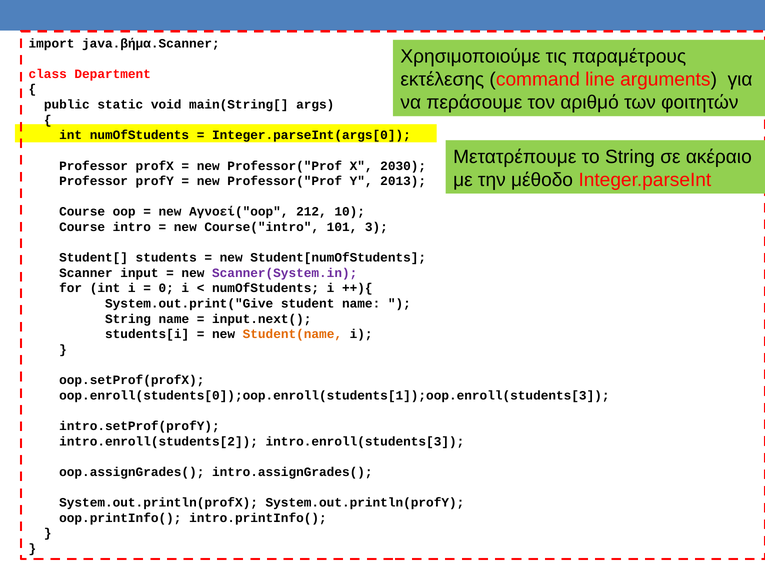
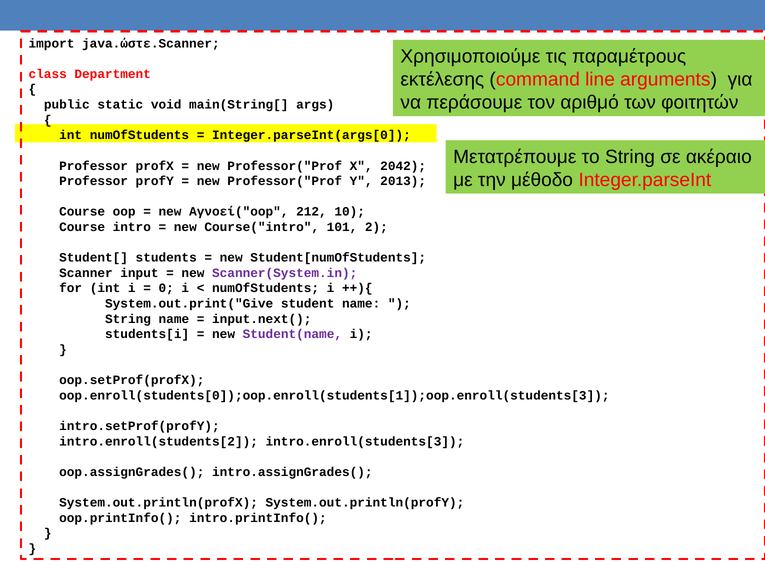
java.βήμα.Scanner: java.βήμα.Scanner -> java.ώστε.Scanner
2030: 2030 -> 2042
3: 3 -> 2
Student(name colour: orange -> purple
